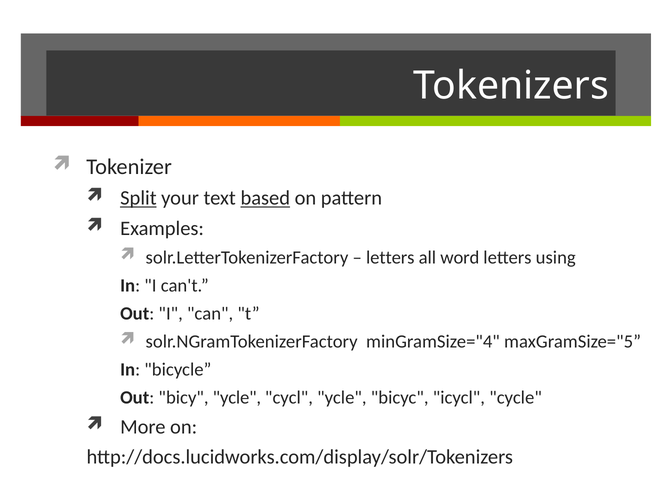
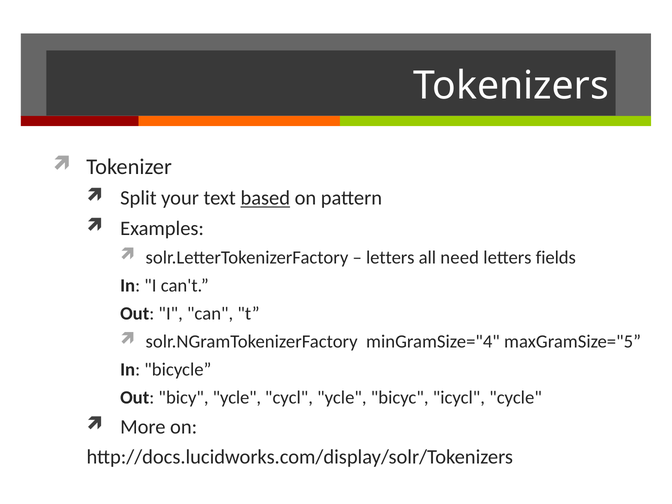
Split underline: present -> none
word: word -> need
using: using -> fields
